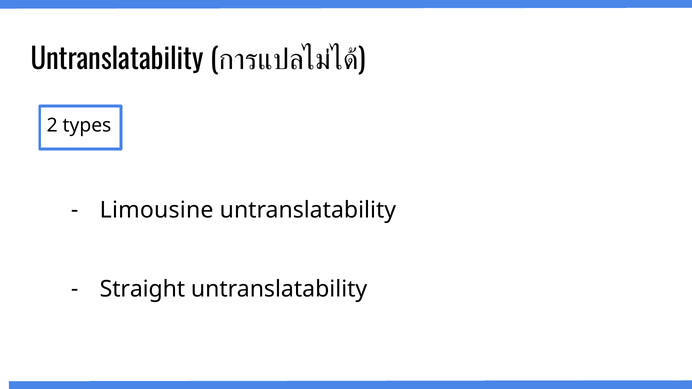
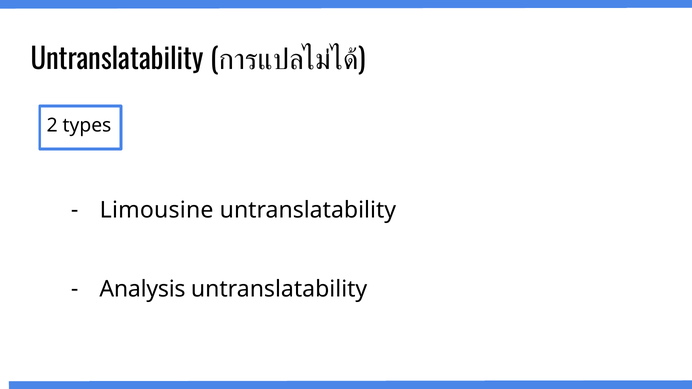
Straight: Straight -> Analysis
